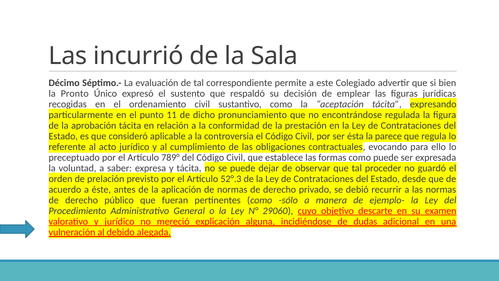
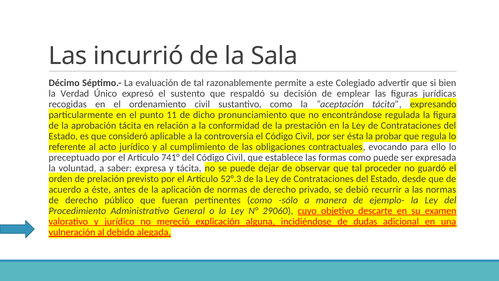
correspondiente: correspondiente -> razonablemente
Pronto: Pronto -> Verdad
parece: parece -> probar
789°: 789° -> 741°
